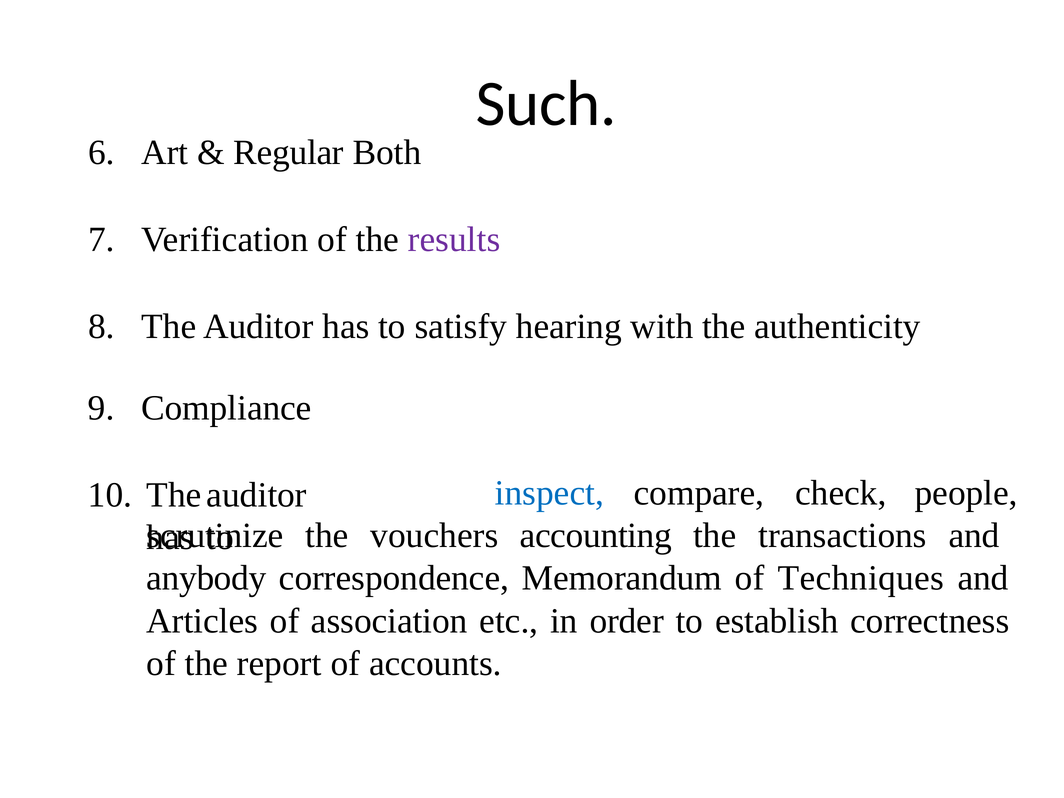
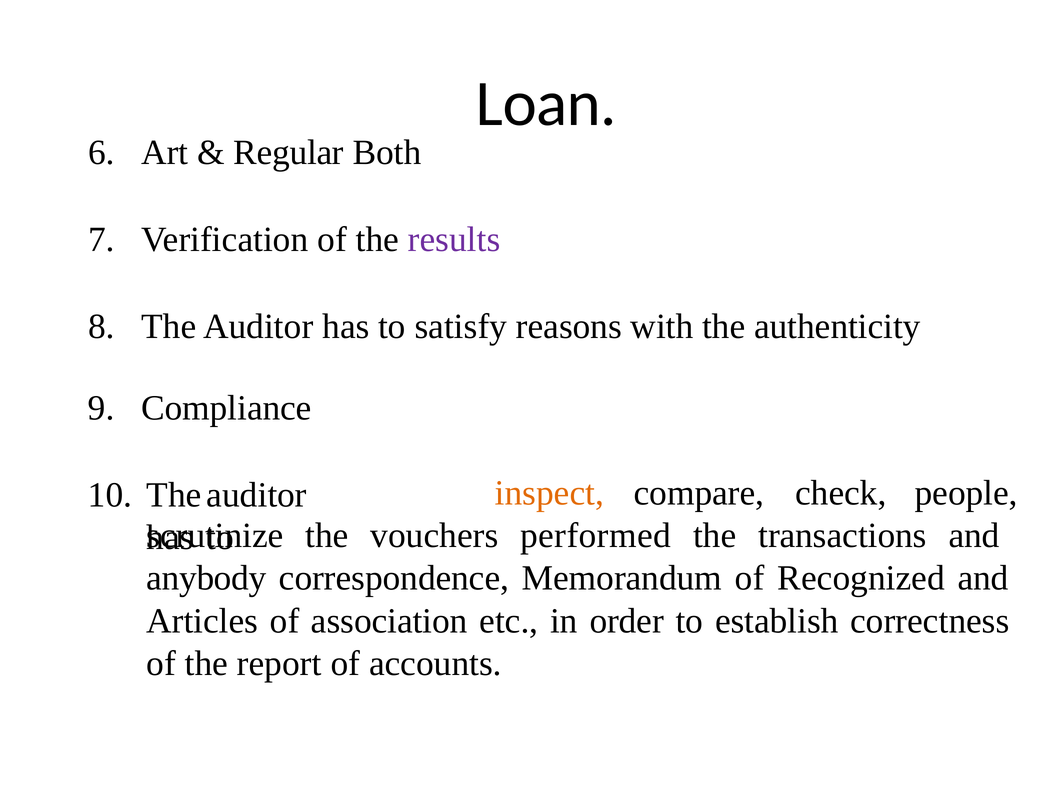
Such: Such -> Loan
hearing: hearing -> reasons
inspect colour: blue -> orange
accounting: accounting -> performed
Techniques: Techniques -> Recognized
